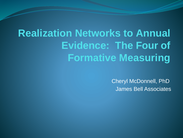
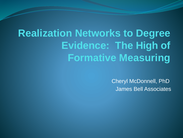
Annual: Annual -> Degree
Four: Four -> High
